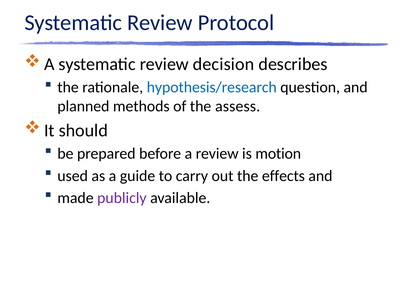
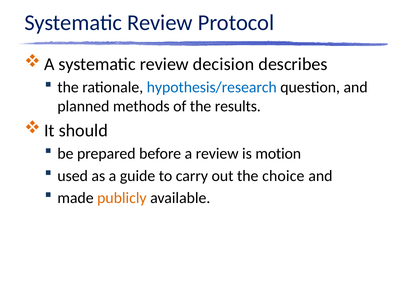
assess: assess -> results
effects: effects -> choice
publicly colour: purple -> orange
